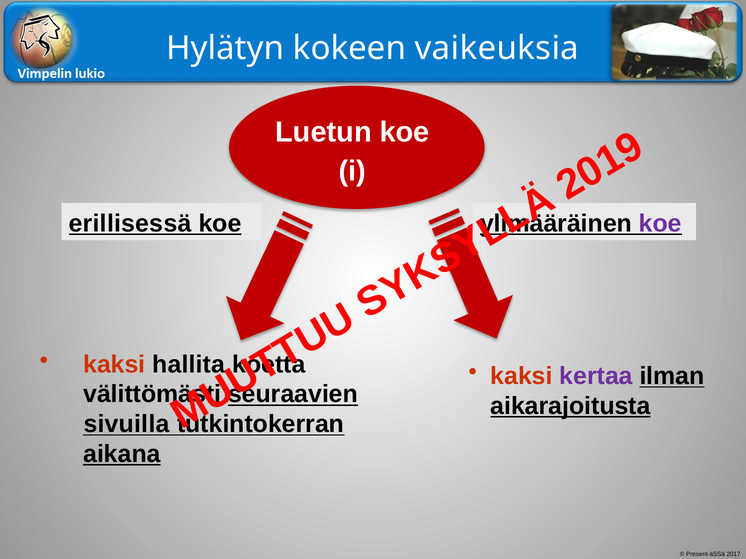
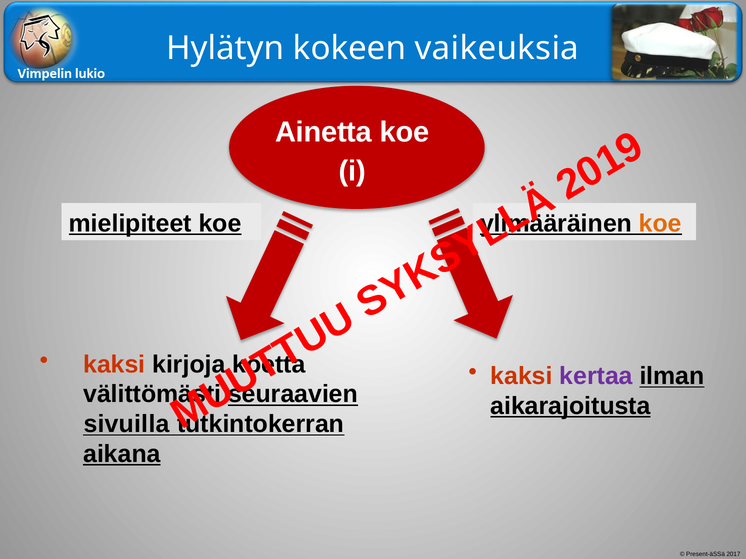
Luetun: Luetun -> Ainetta
erillisessä: erillisessä -> mielipiteet
koe at (660, 224) colour: purple -> orange
hallita: hallita -> kirjoja
